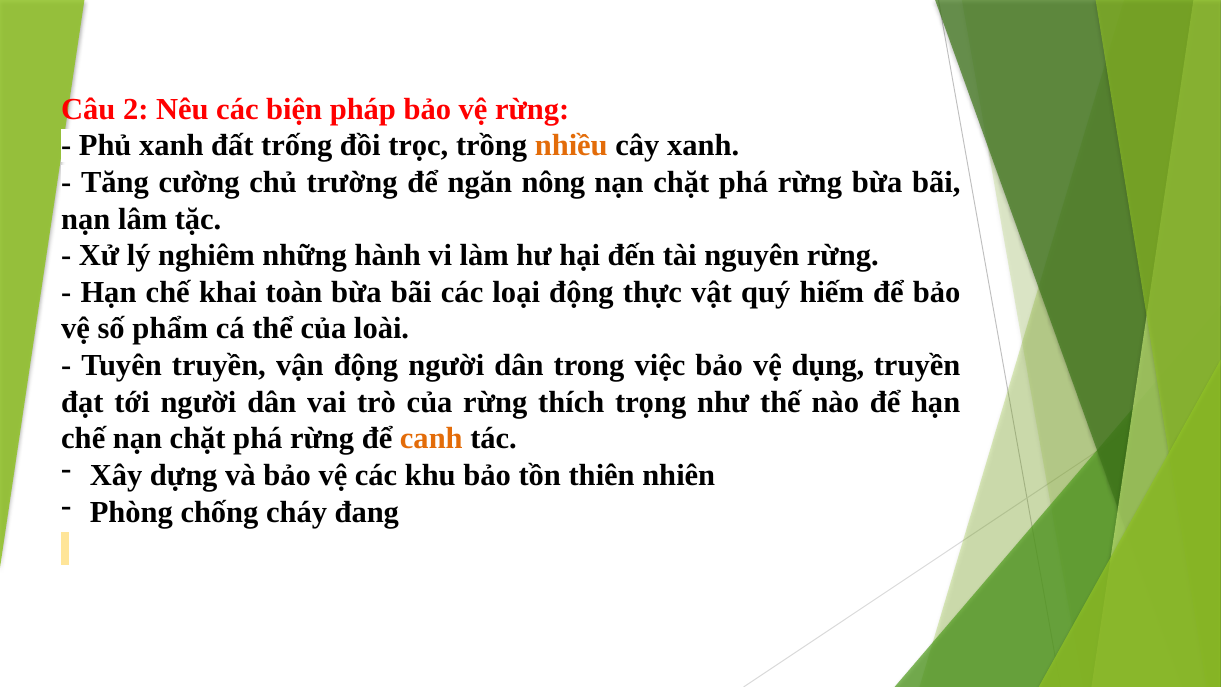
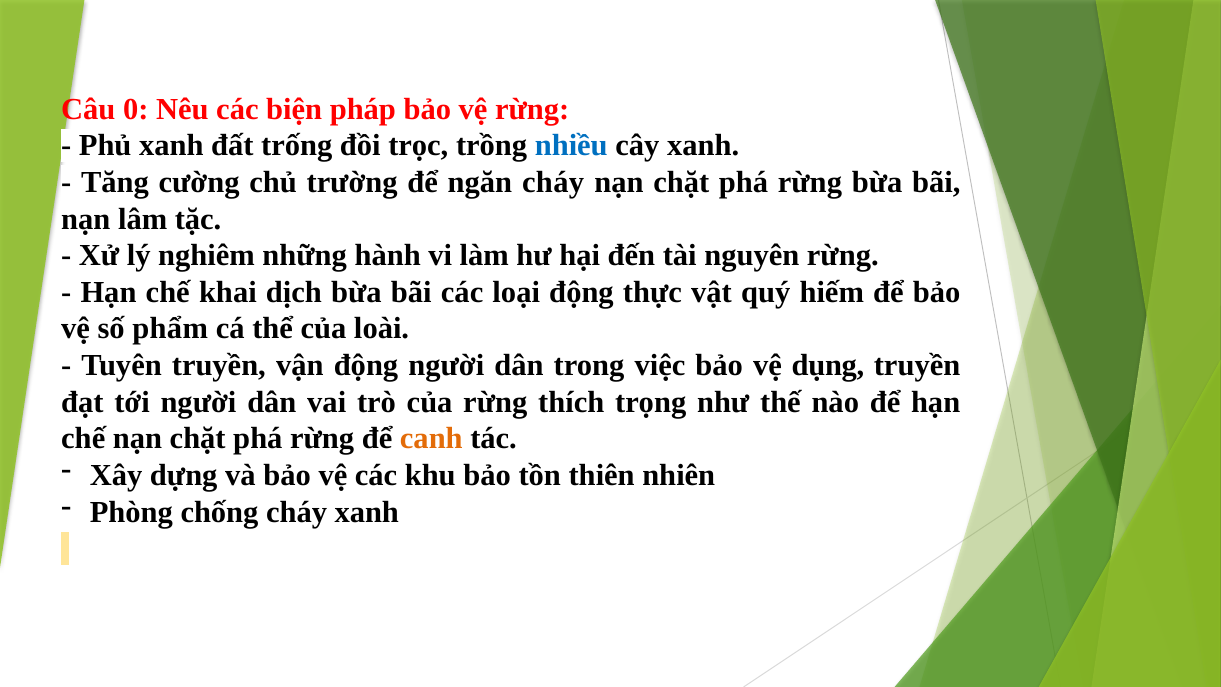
2: 2 -> 0
nhiều colour: orange -> blue
ngăn nông: nông -> cháy
toàn: toàn -> dịch
cháy đang: đang -> xanh
